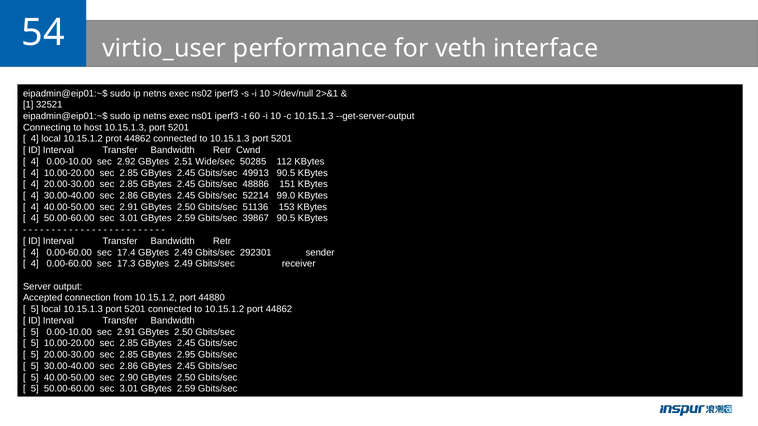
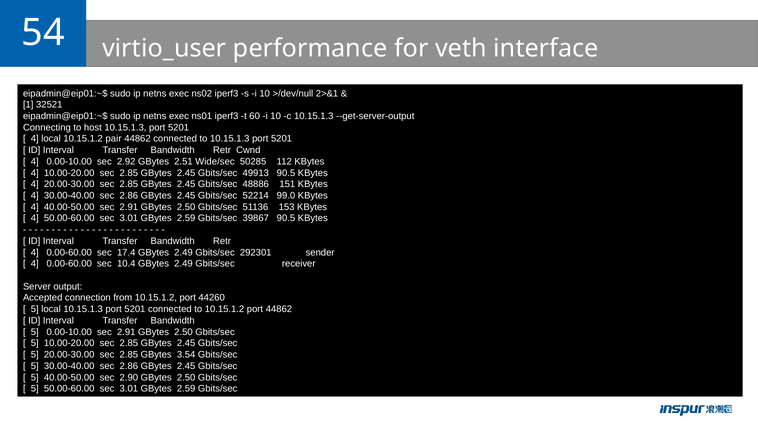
prot: prot -> pair
17.3: 17.3 -> 10.4
44880: 44880 -> 44260
2.95: 2.95 -> 3.54
